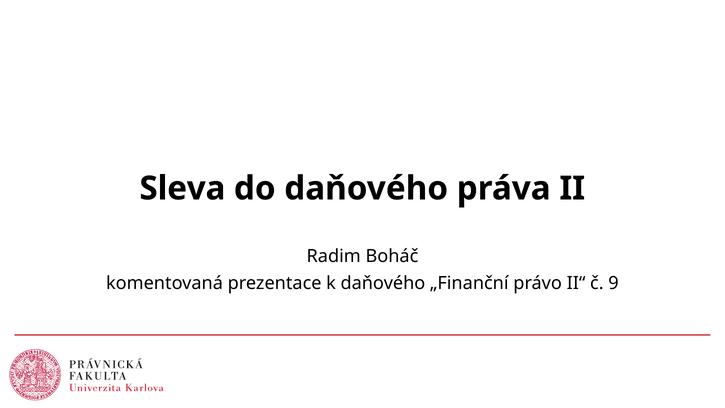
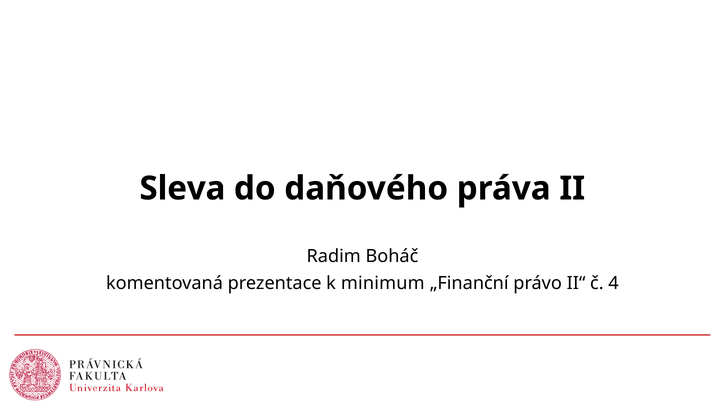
k daňového: daňového -> minimum
9: 9 -> 4
